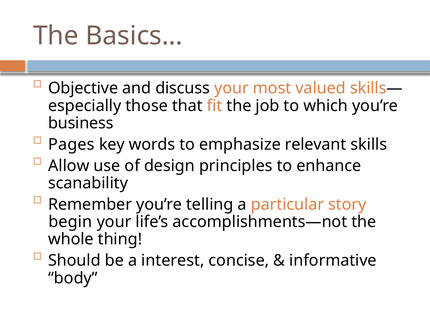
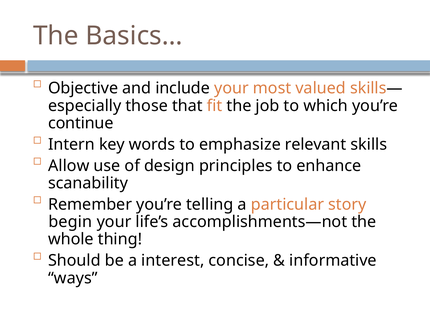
discuss: discuss -> include
business: business -> continue
Pages: Pages -> Intern
body: body -> ways
